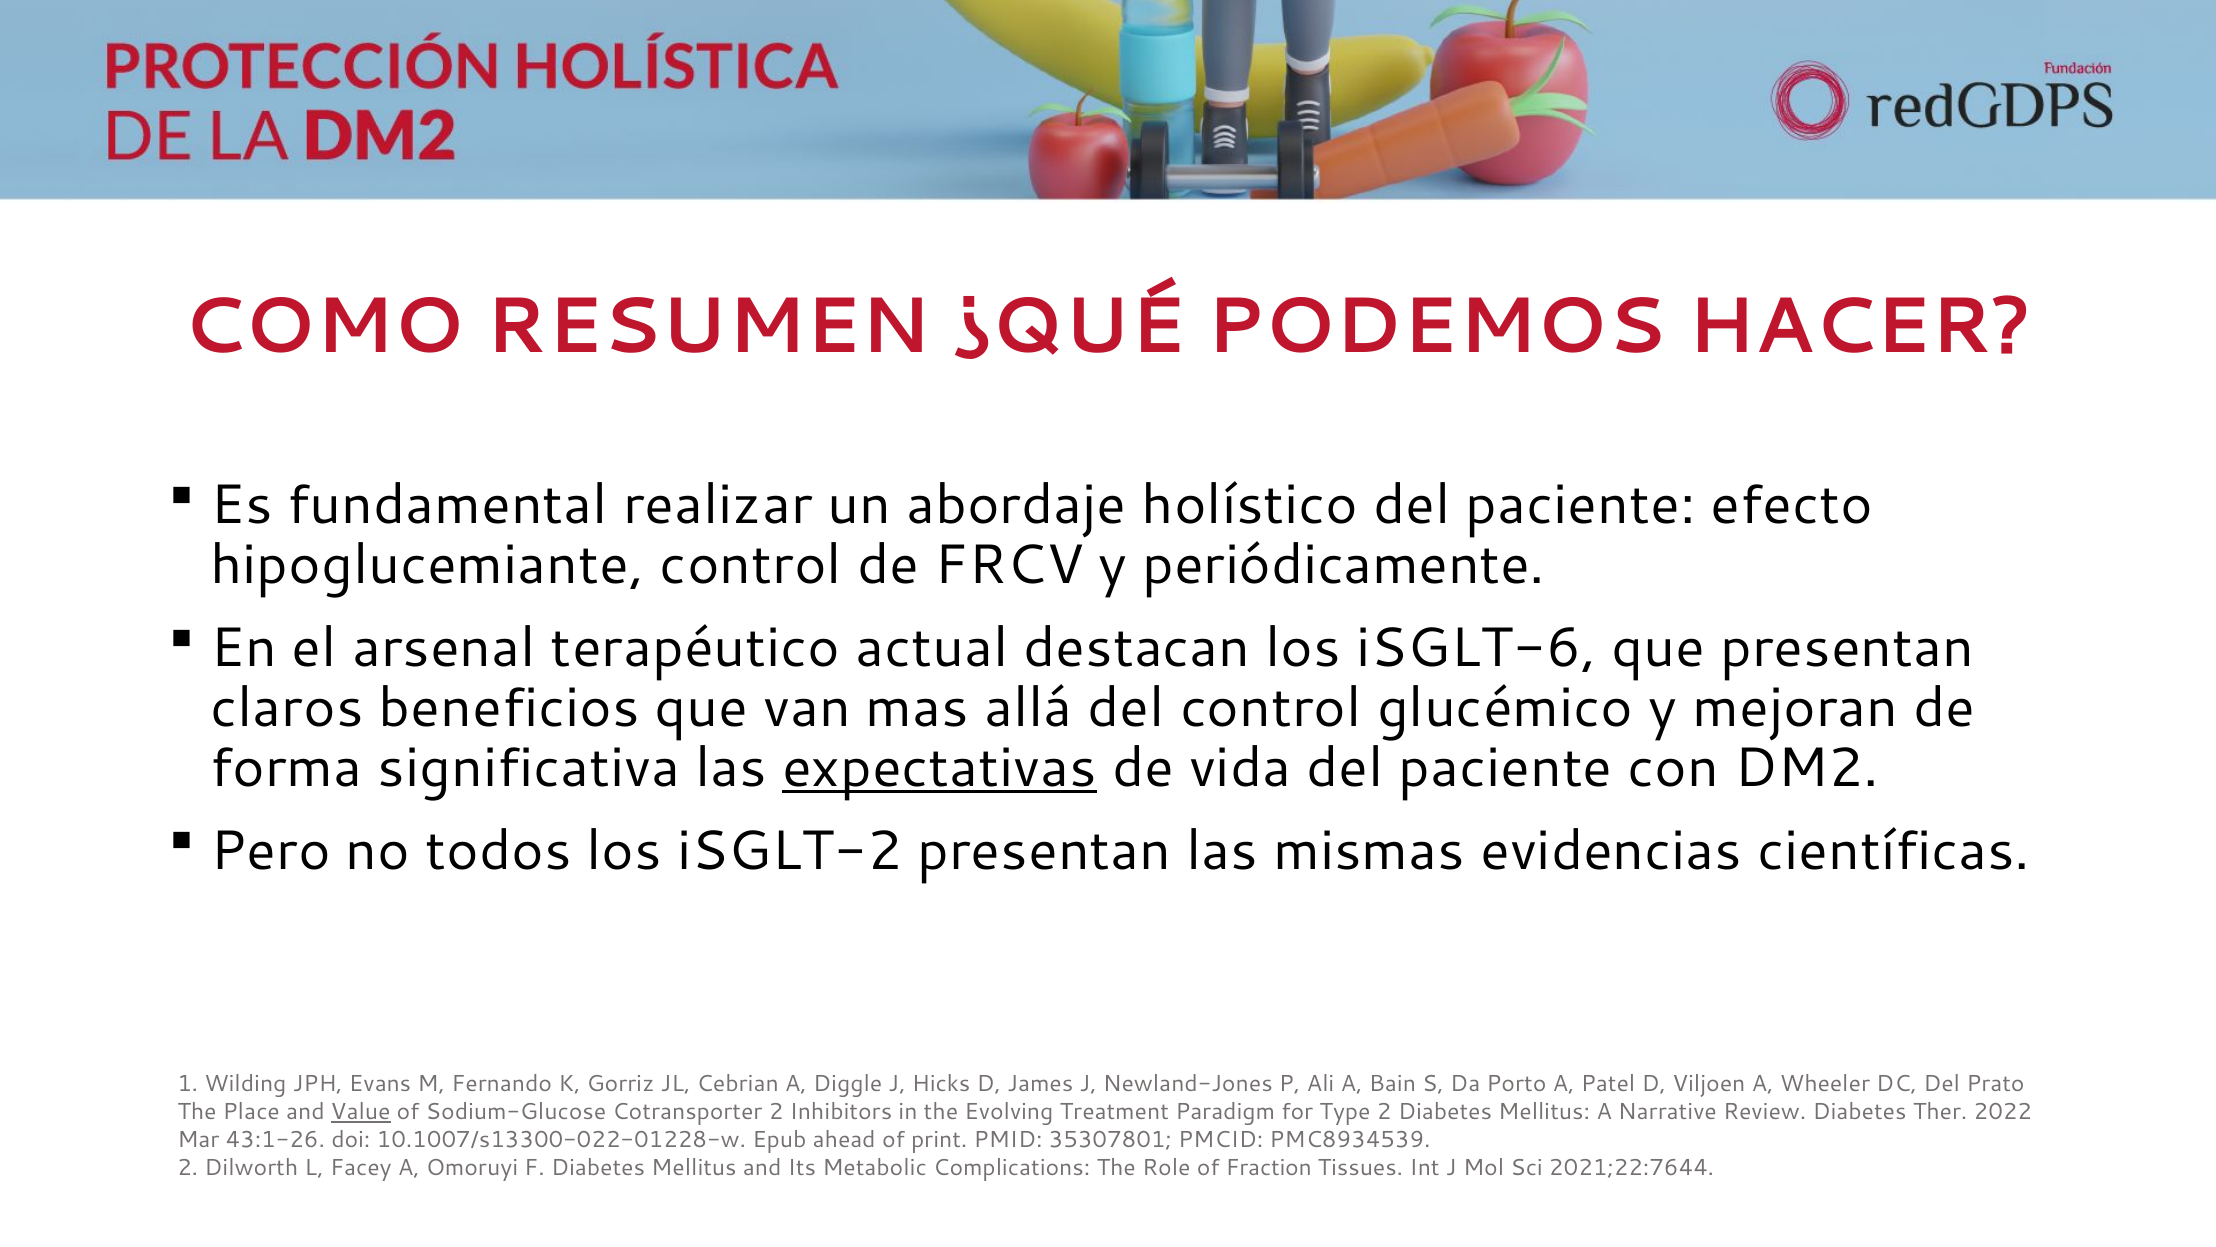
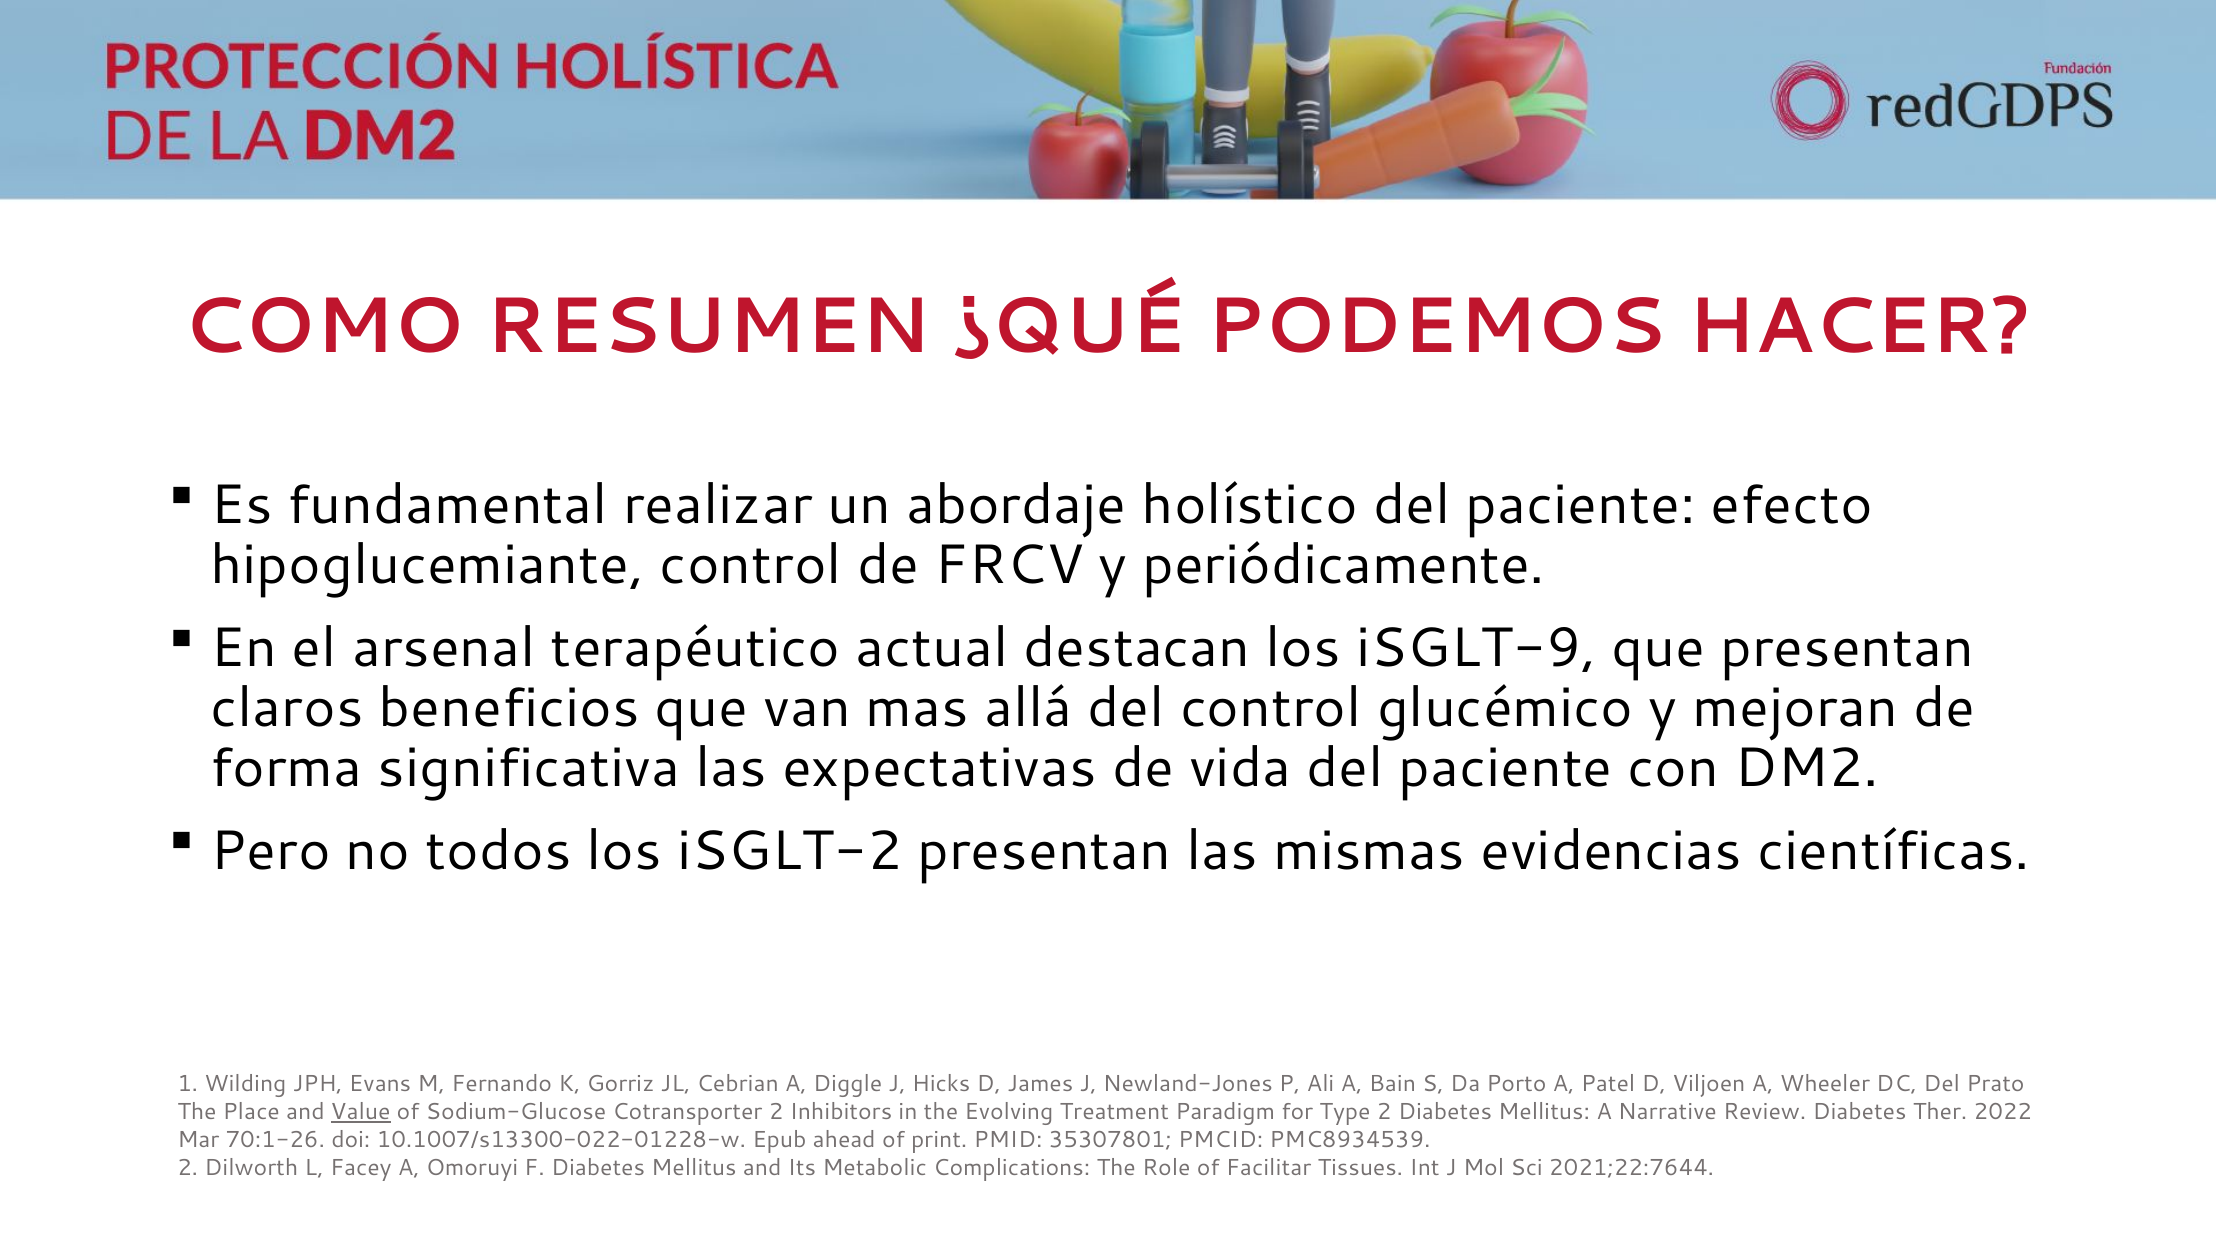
iSGLT-6: iSGLT-6 -> iSGLT-9
expectativas underline: present -> none
43:1-26: 43:1-26 -> 70:1-26
Fraction: Fraction -> Facilitar
